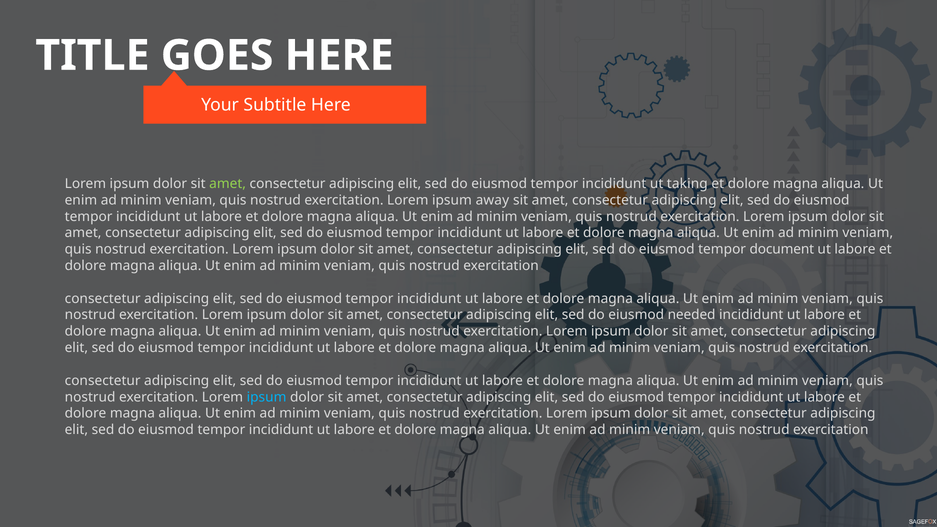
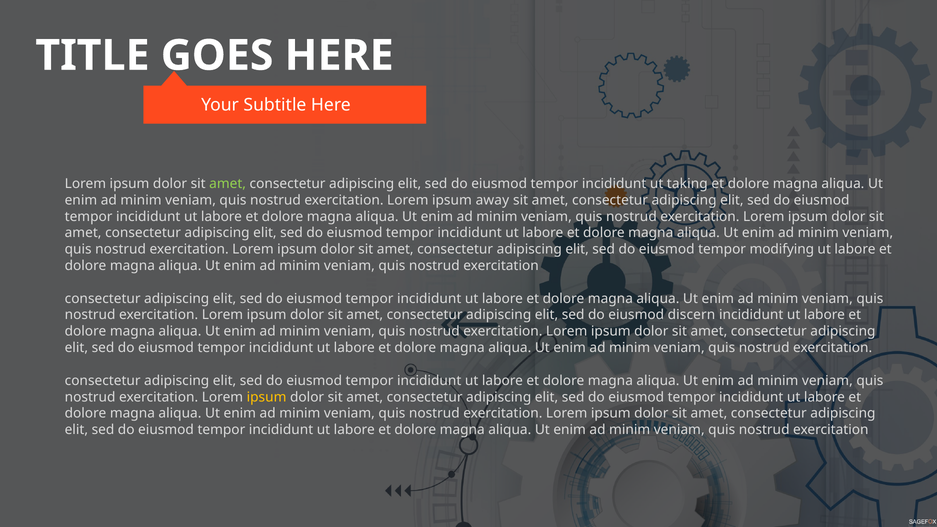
document: document -> modifying
needed: needed -> discern
ipsum at (267, 397) colour: light blue -> yellow
